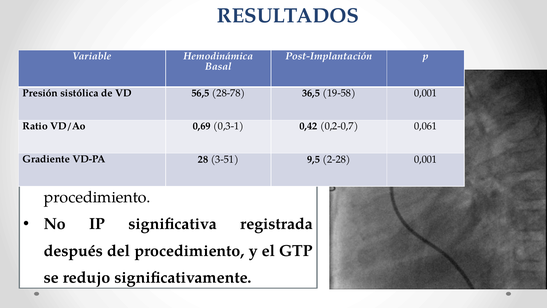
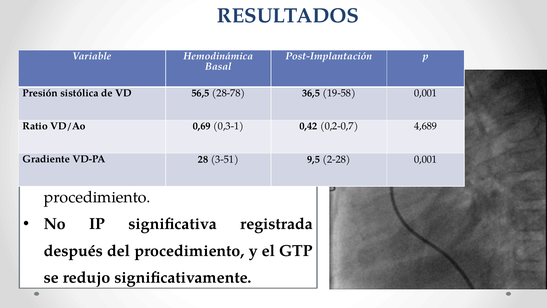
0,061: 0,061 -> 4,689
